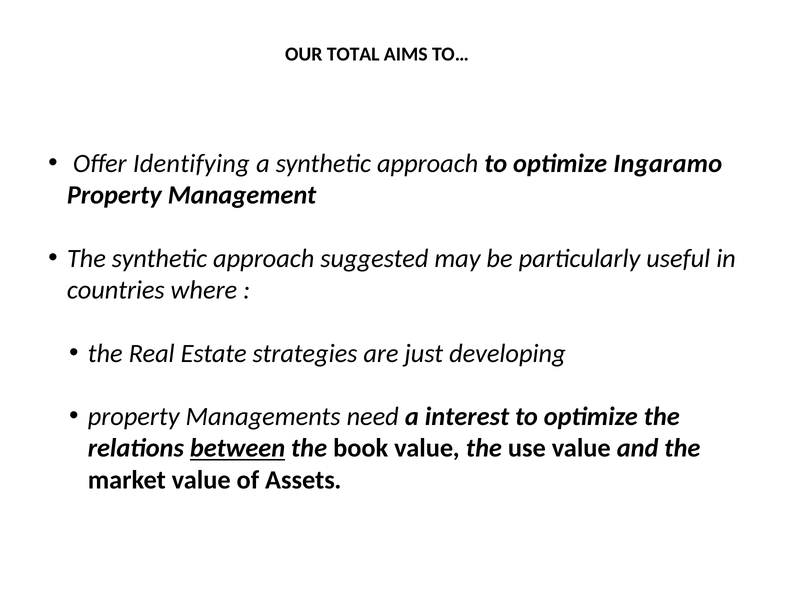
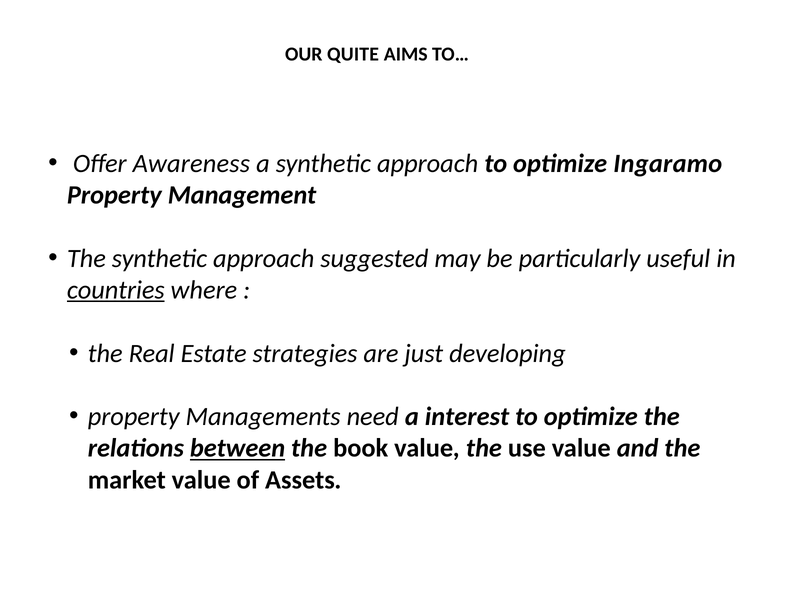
TOTAL: TOTAL -> QUITE
Identifying: Identifying -> Awareness
countries underline: none -> present
